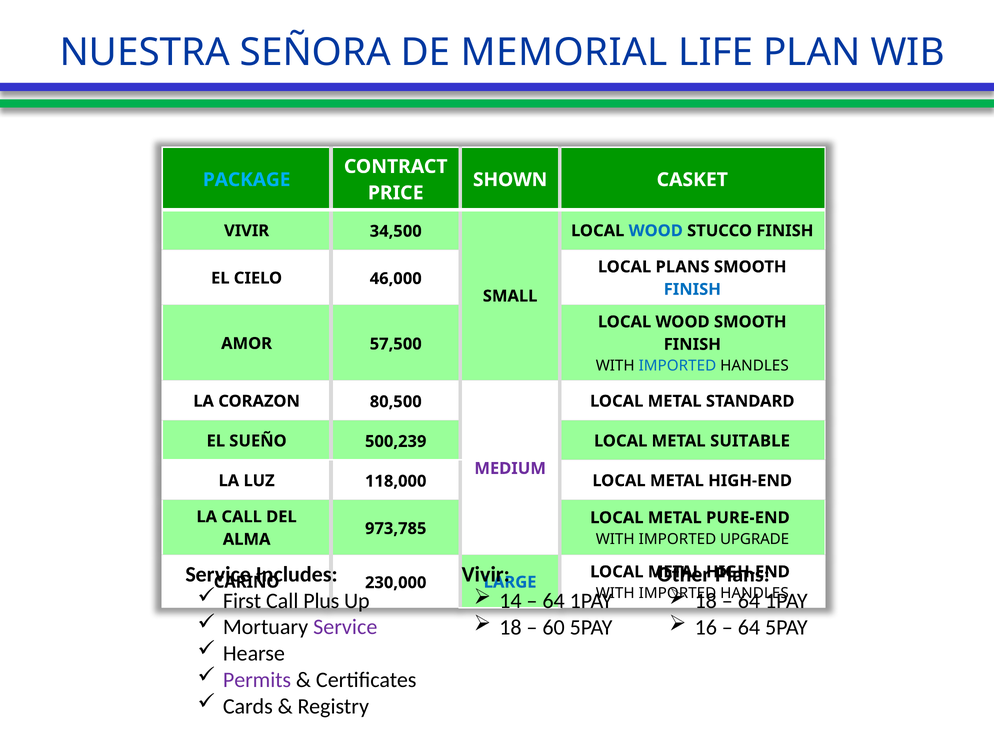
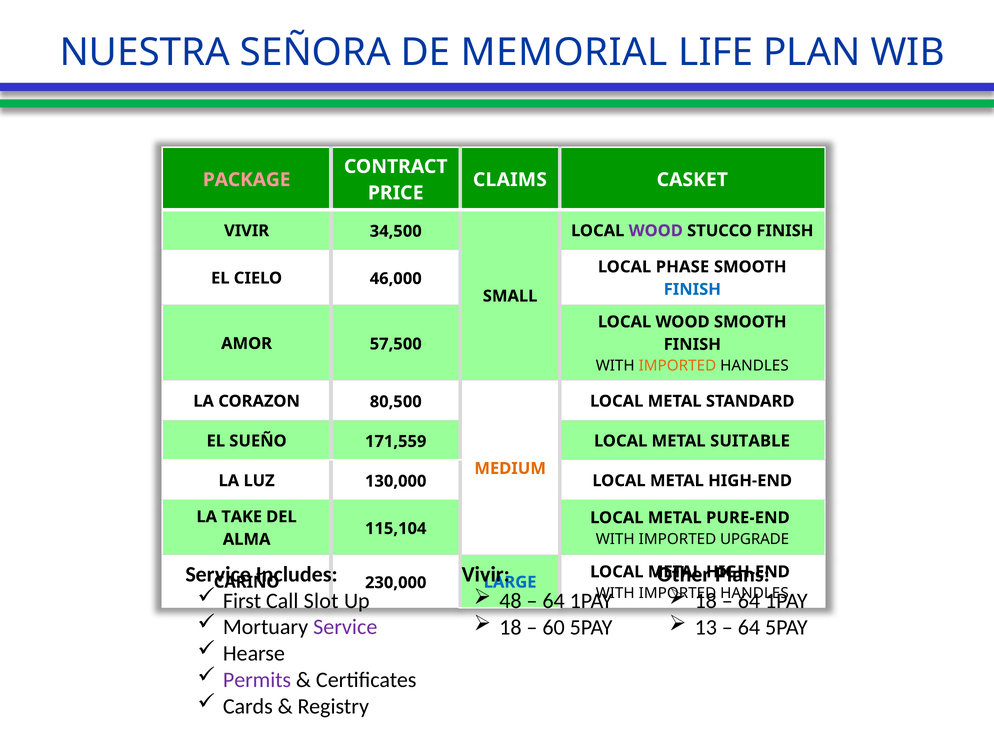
PACKAGE colour: light blue -> pink
SHOWN: SHOWN -> CLAIMS
WOOD at (656, 231) colour: blue -> purple
LOCAL PLANS: PLANS -> PHASE
IMPORTED at (677, 366) colour: blue -> orange
500,239: 500,239 -> 171,559
MEDIUM colour: purple -> orange
118,000: 118,000 -> 130,000
LA CALL: CALL -> TAKE
973,785: 973,785 -> 115,104
Plus: Plus -> Slot
14: 14 -> 48
16: 16 -> 13
